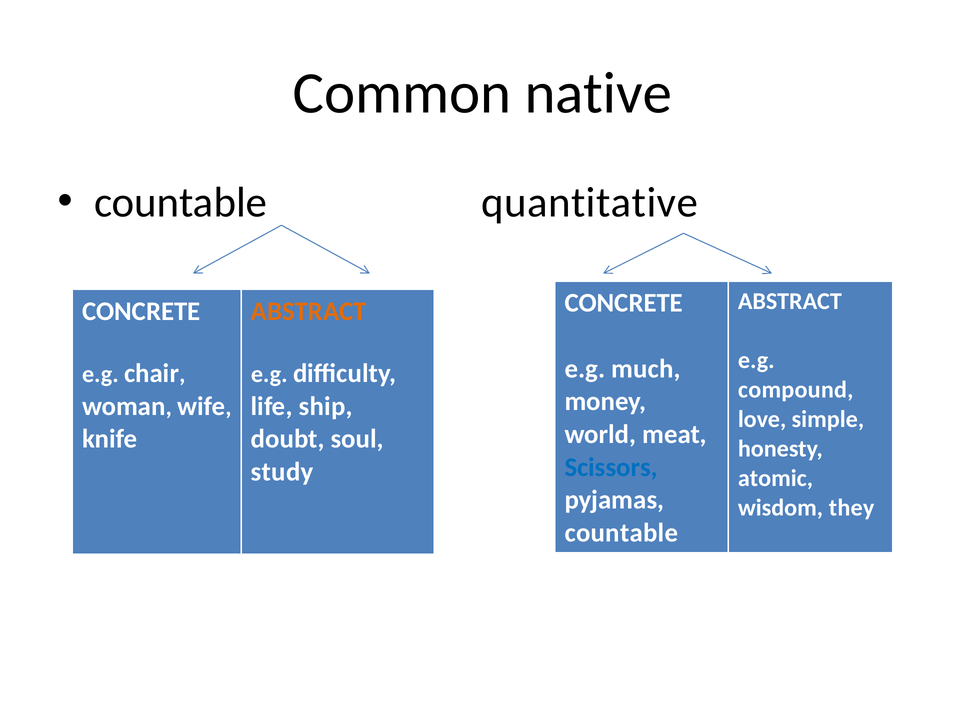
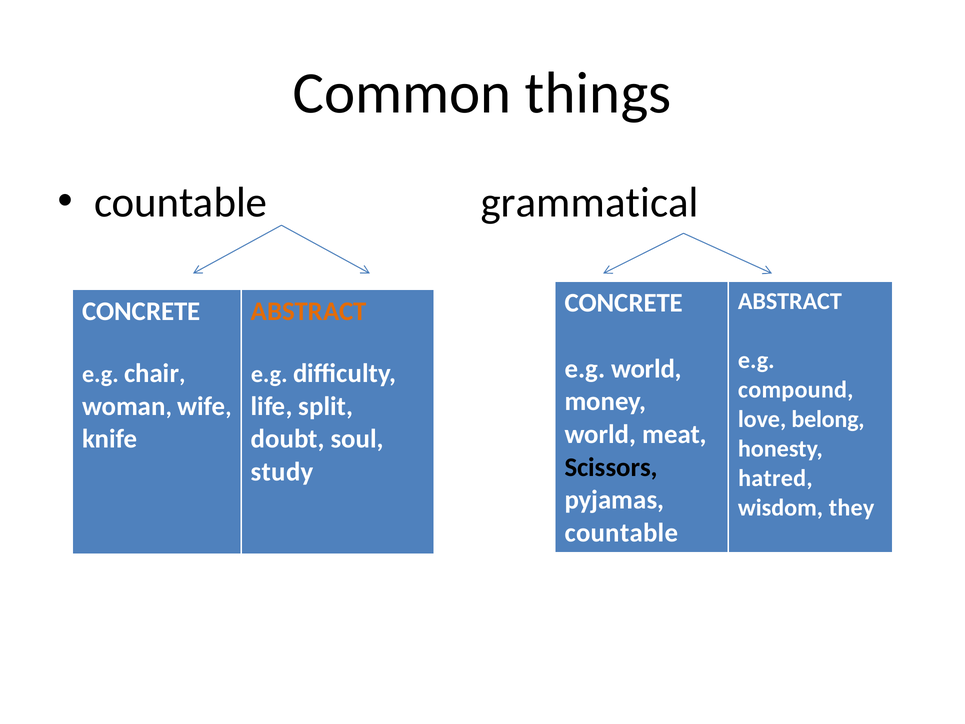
native: native -> things
quantitative: quantitative -> grammatical
e.g much: much -> world
ship: ship -> split
simple: simple -> belong
Scissors colour: blue -> black
atomic: atomic -> hatred
